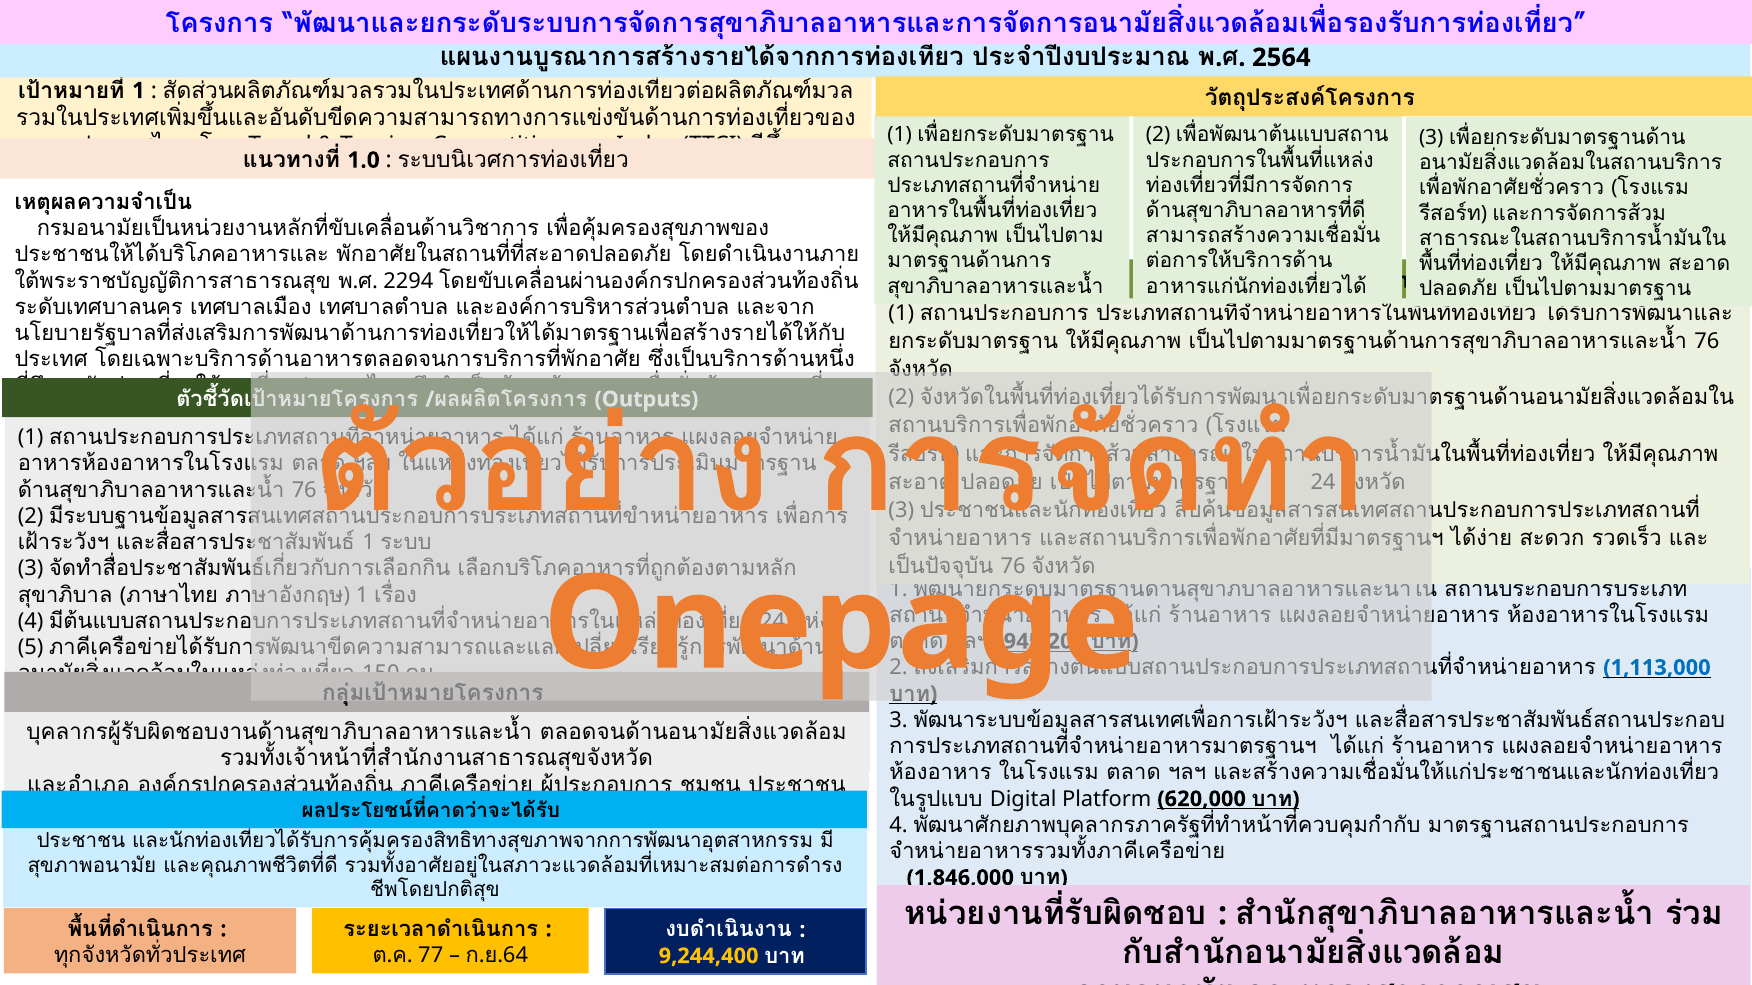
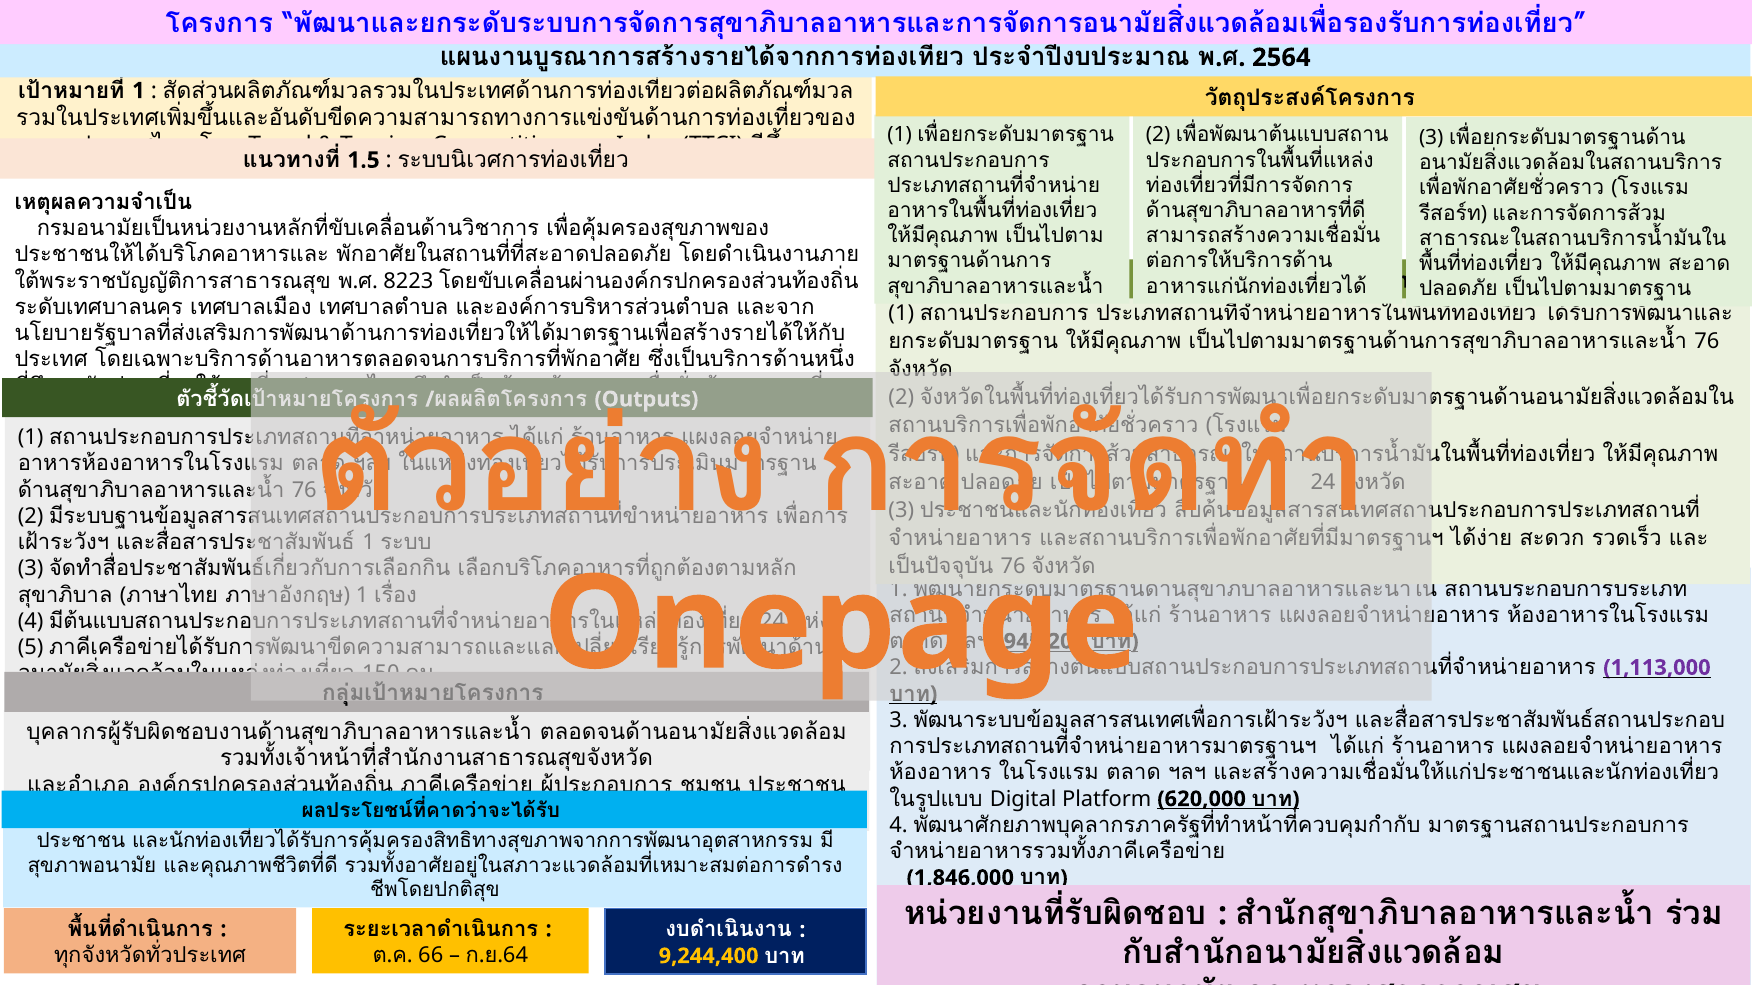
1.0: 1.0 -> 1.5
2294: 2294 -> 8223
1,113,000 colour: blue -> purple
77: 77 -> 66
